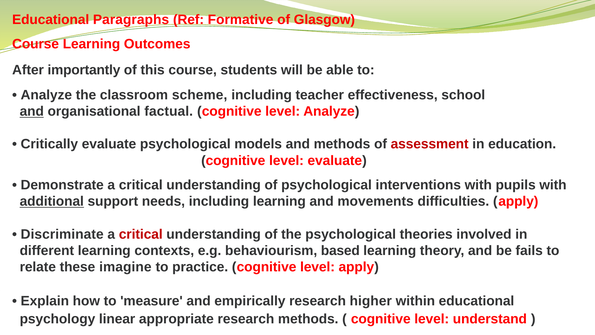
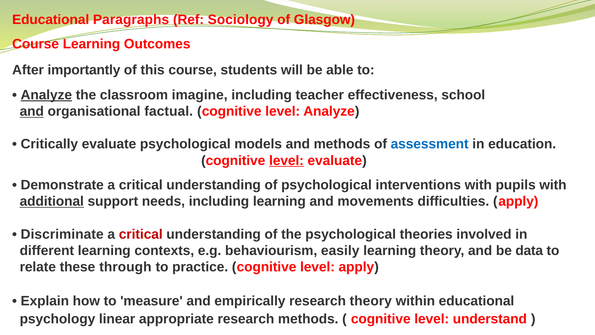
Formative: Formative -> Sociology
Analyze at (46, 95) underline: none -> present
scheme: scheme -> imagine
assessment colour: red -> blue
level at (286, 160) underline: none -> present
based: based -> easily
fails: fails -> data
imagine: imagine -> through
research higher: higher -> theory
